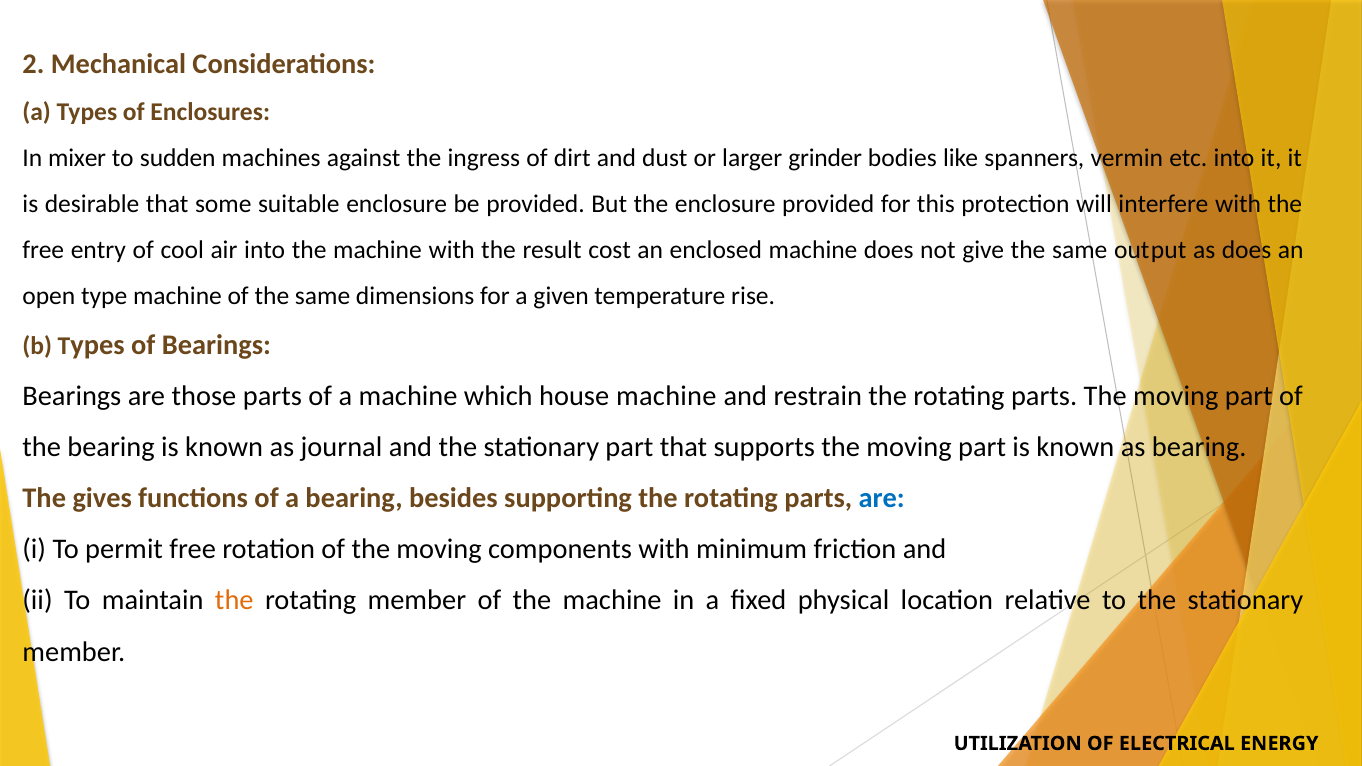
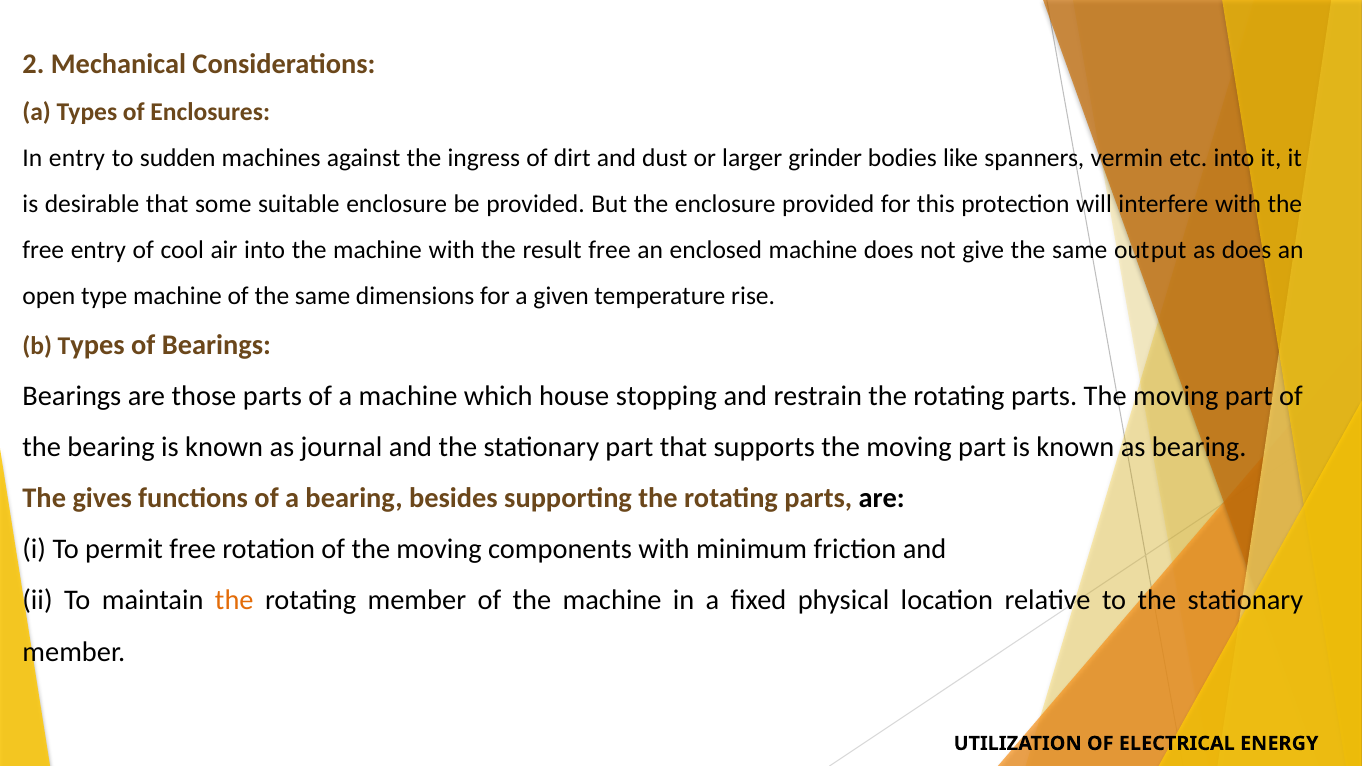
In mixer: mixer -> entry
result cost: cost -> free
house machine: machine -> stopping
are at (882, 499) colour: blue -> black
